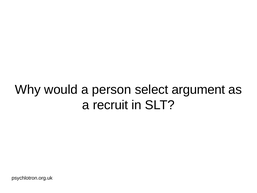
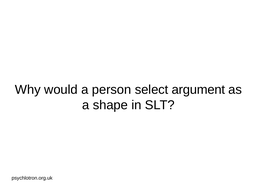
recruit: recruit -> shape
